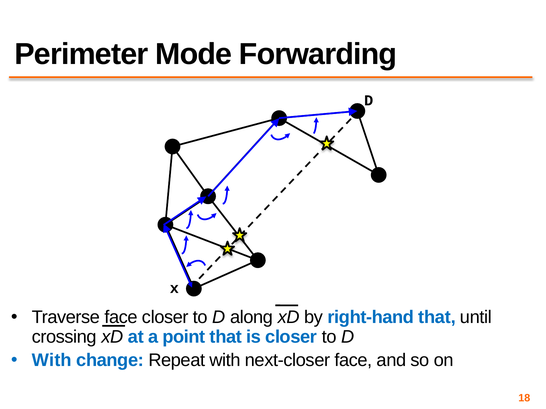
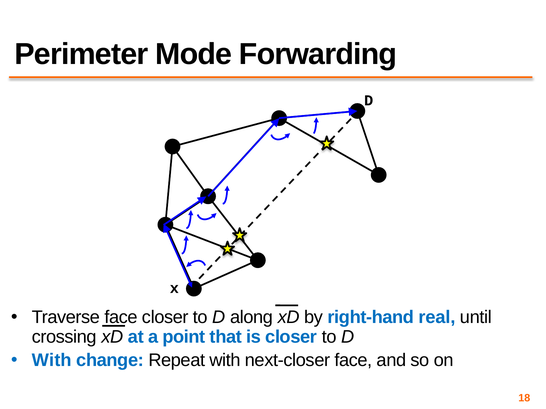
right-hand that: that -> real
